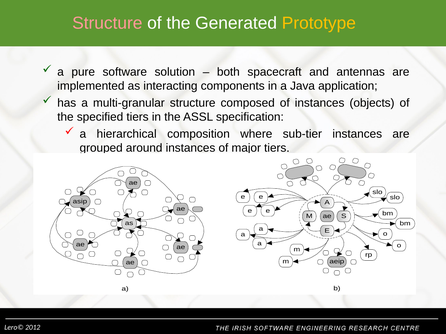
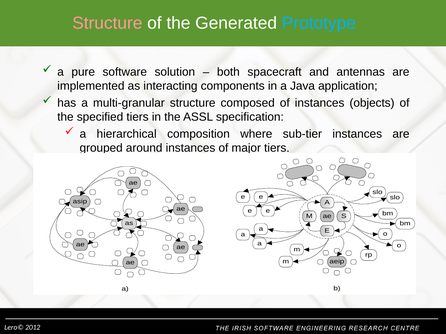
Prototype colour: yellow -> light blue
